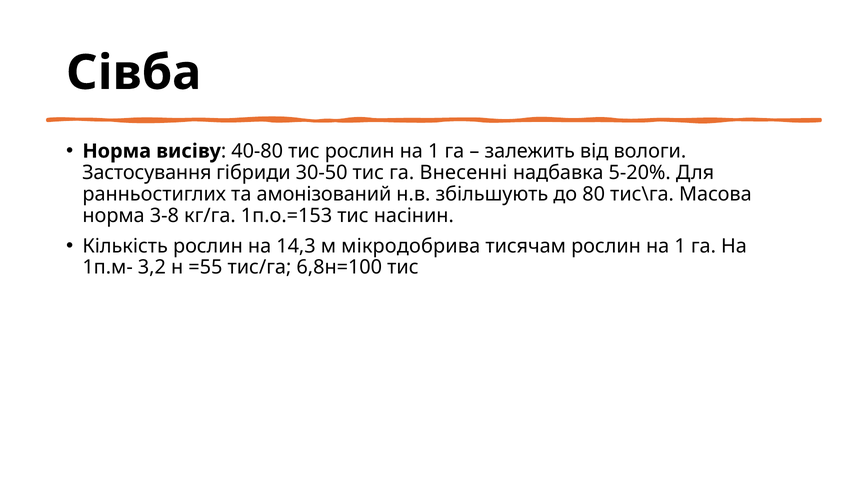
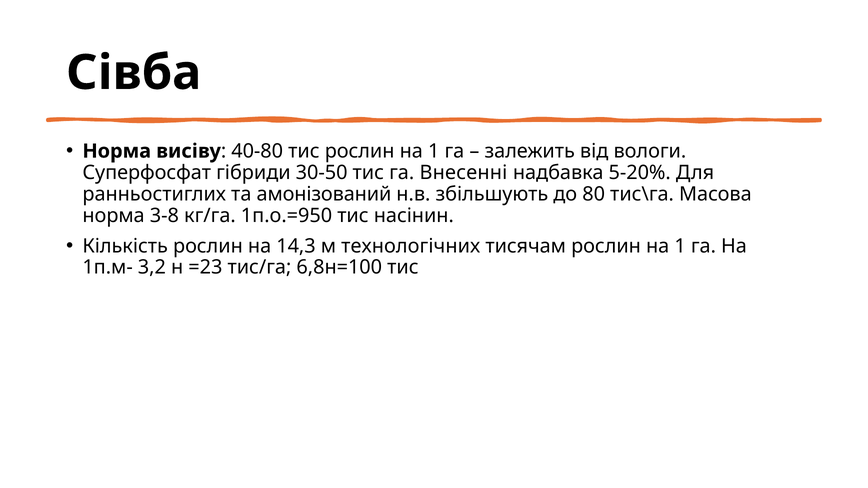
Застосування: Застосування -> Суперфосфат
1п.о.=153: 1п.о.=153 -> 1п.о.=950
мікродобрива: мікродобрива -> технологічних
=55: =55 -> =23
